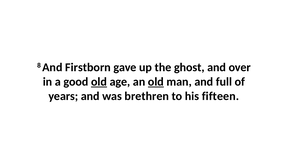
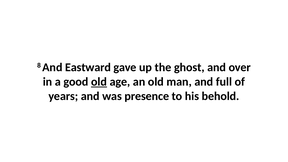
Firstborn: Firstborn -> Eastward
old at (156, 82) underline: present -> none
brethren: brethren -> presence
fifteen: fifteen -> behold
